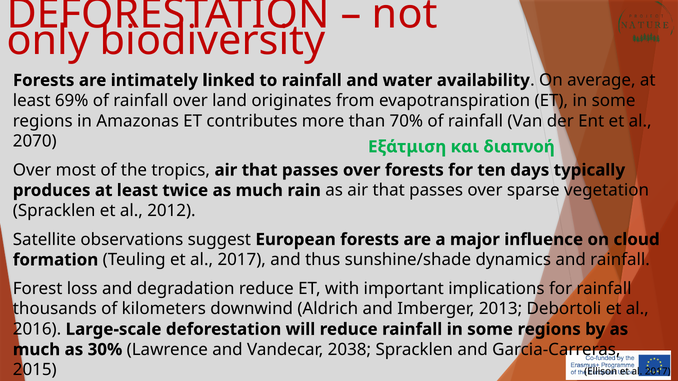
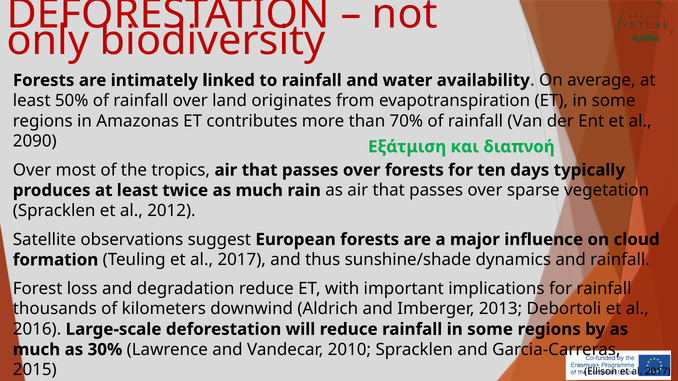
69%: 69% -> 50%
2070: 2070 -> 2090
2038: 2038 -> 2010
